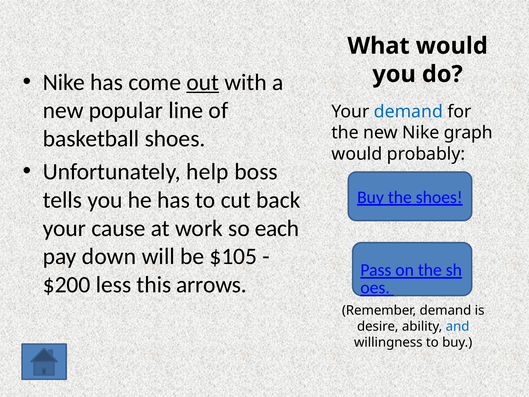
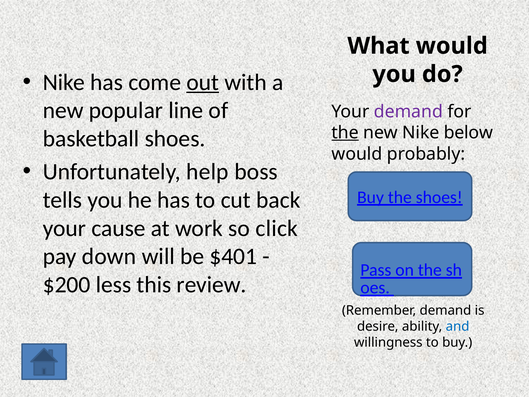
demand at (408, 111) colour: blue -> purple
the at (345, 133) underline: none -> present
graph: graph -> below
each: each -> click
$105: $105 -> $401
arrows: arrows -> review
